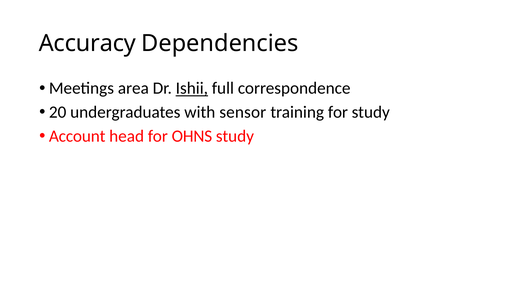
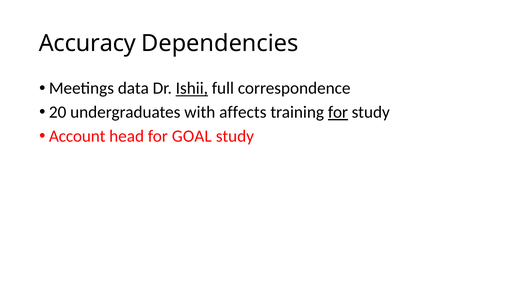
area: area -> data
sensor: sensor -> affects
for at (338, 112) underline: none -> present
OHNS: OHNS -> GOAL
